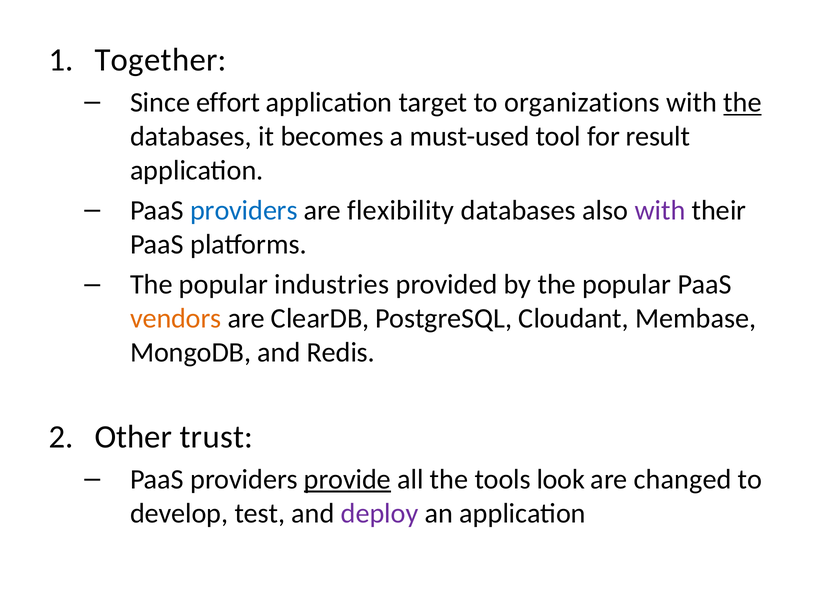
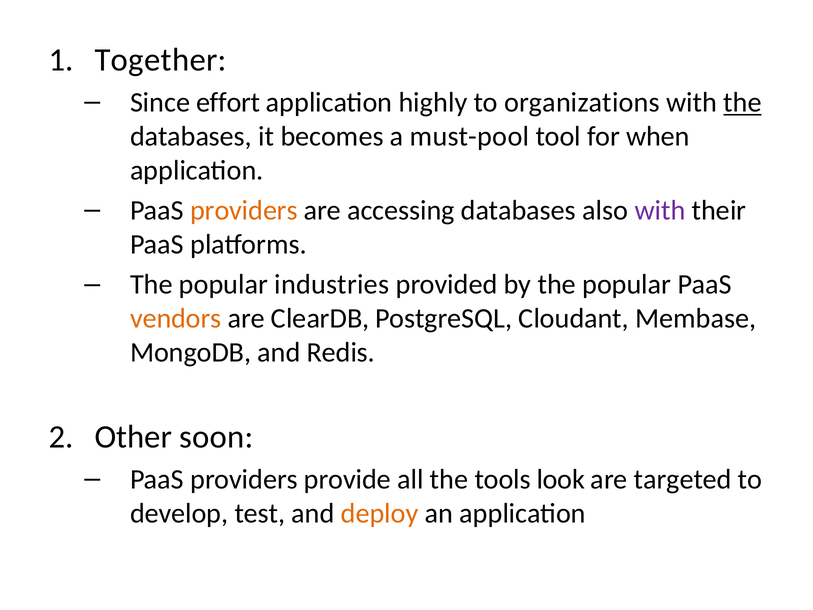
target: target -> highly
must-used: must-used -> must-pool
result: result -> when
providers at (244, 210) colour: blue -> orange
flexibility: flexibility -> accessing
trust: trust -> soon
provide underline: present -> none
changed: changed -> targeted
deploy colour: purple -> orange
